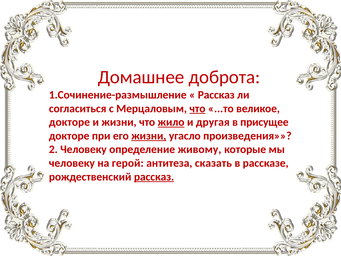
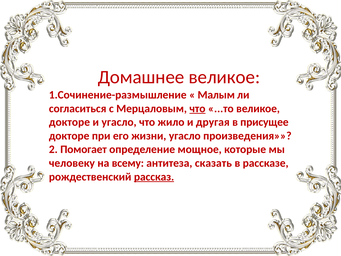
Домашнее доброта: доброта -> великое
Рассказ at (216, 95): Рассказ -> Малым
и жизни: жизни -> угасло
жило underline: present -> none
жизни at (149, 136) underline: present -> none
2 Человеку: Человеку -> Помогает
живому: живому -> мощное
герой: герой -> всему
